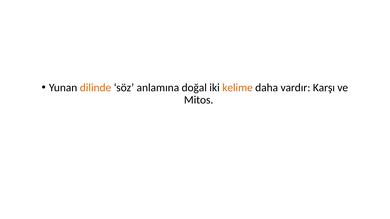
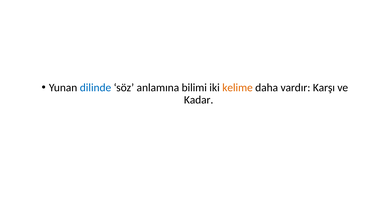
dilinde colour: orange -> blue
doğal: doğal -> bilimi
Mitos: Mitos -> Kadar
